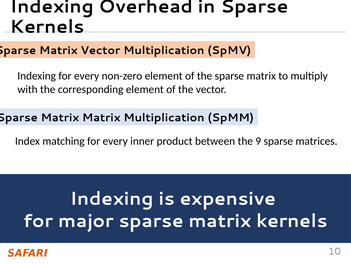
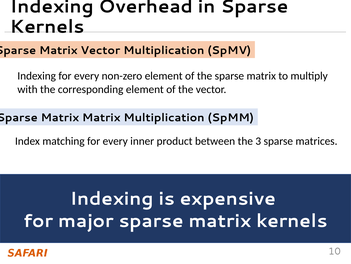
9: 9 -> 3
